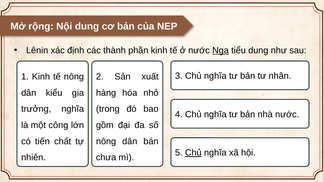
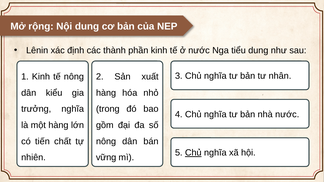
Nga underline: present -> none
một công: công -> hàng
chưa: chưa -> vững
